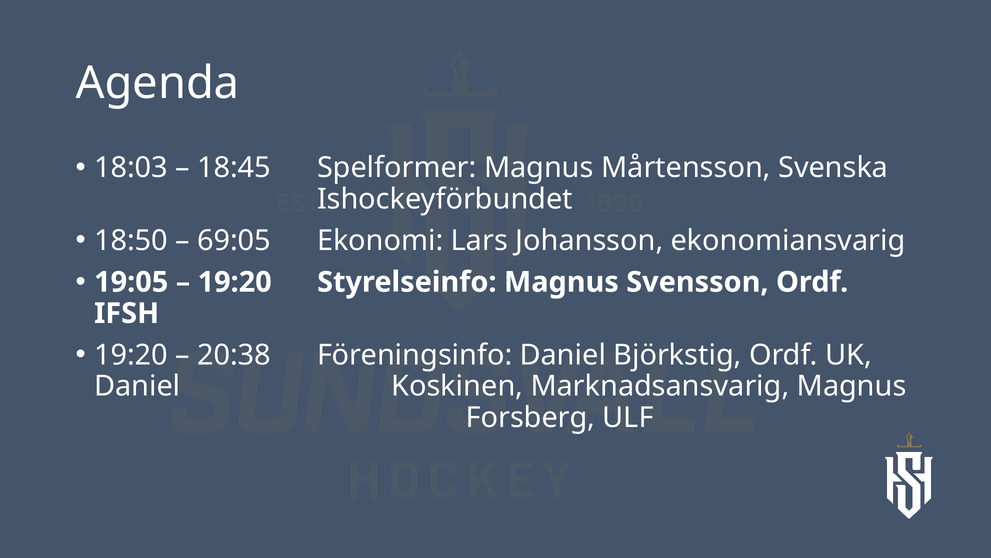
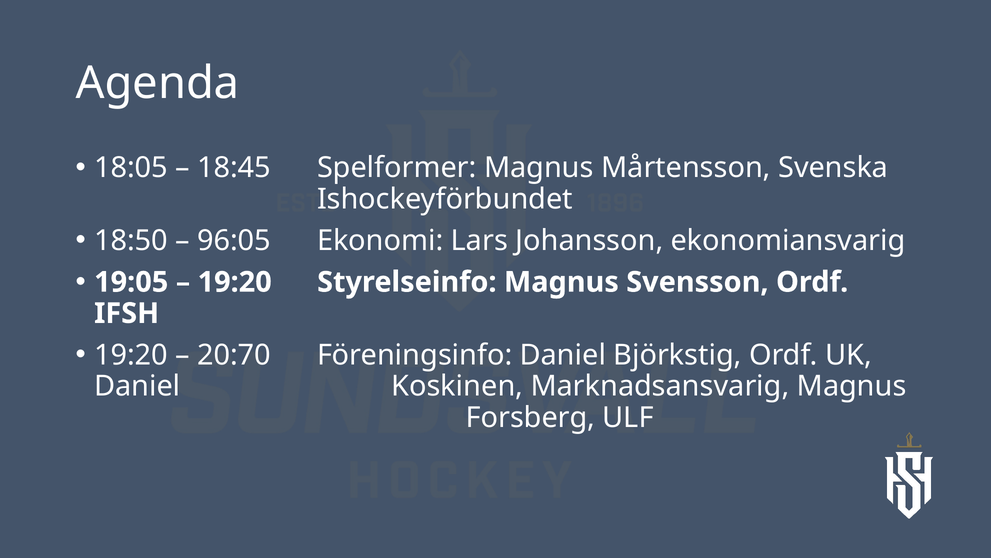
18:03: 18:03 -> 18:05
69:05: 69:05 -> 96:05
20:38: 20:38 -> 20:70
